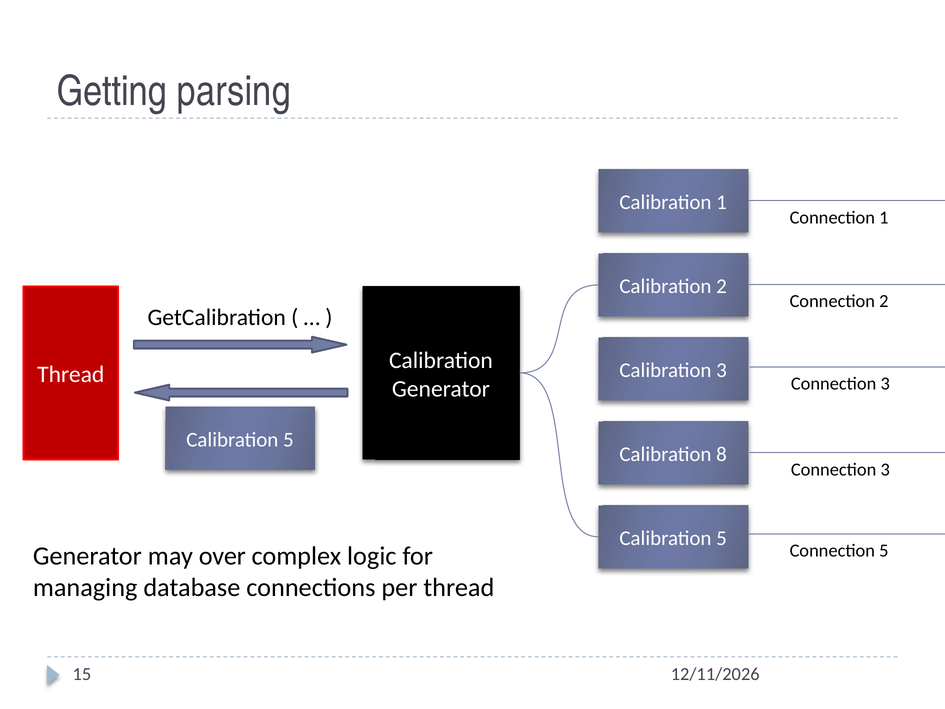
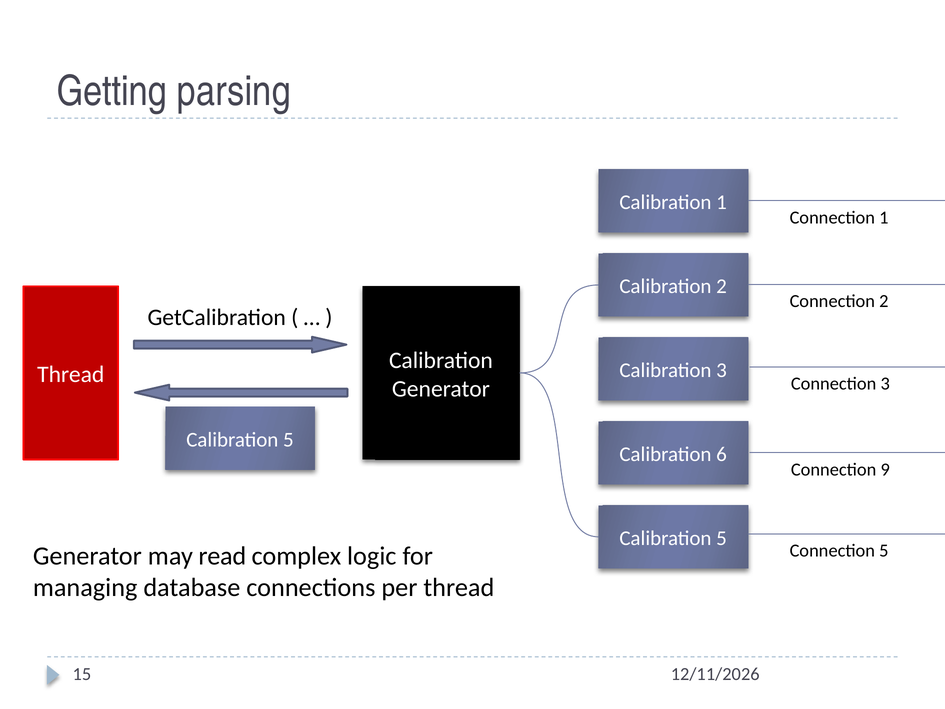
8: 8 -> 6
3 at (885, 469): 3 -> 9
over: over -> read
